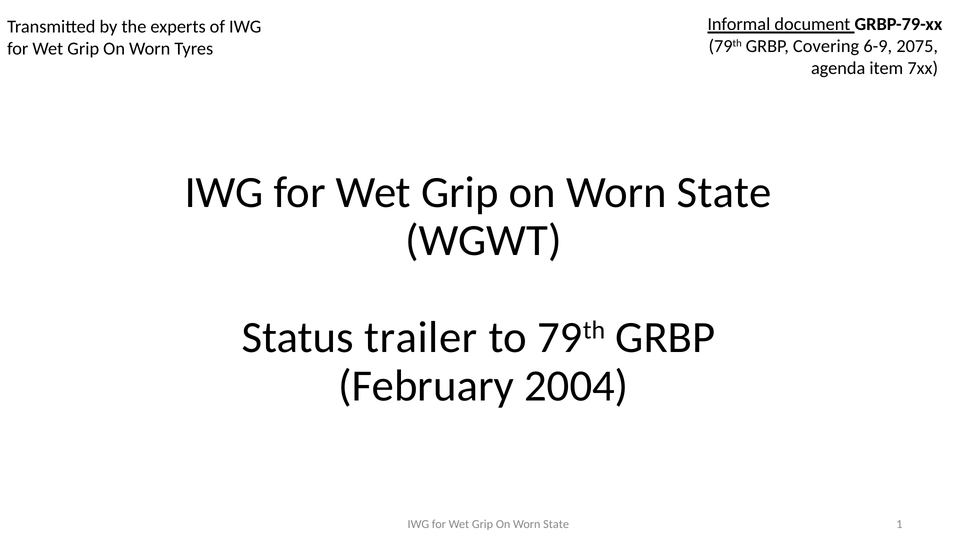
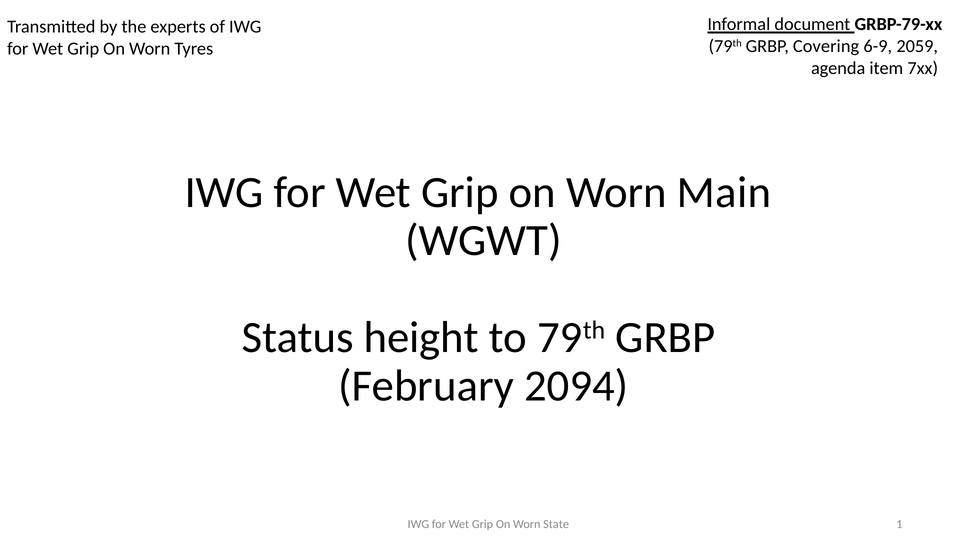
2075: 2075 -> 2059
State at (724, 192): State -> Main
trailer: trailer -> height
2004: 2004 -> 2094
